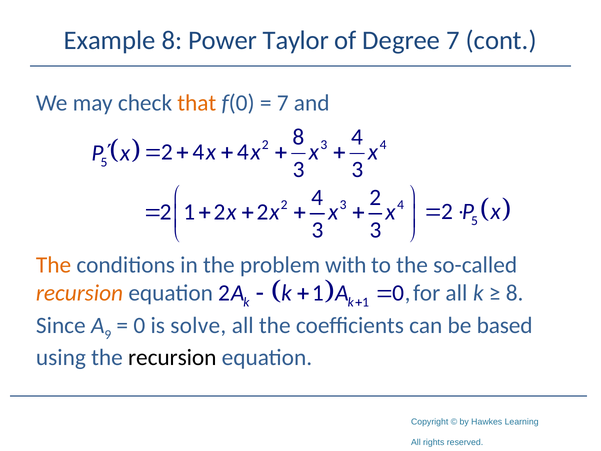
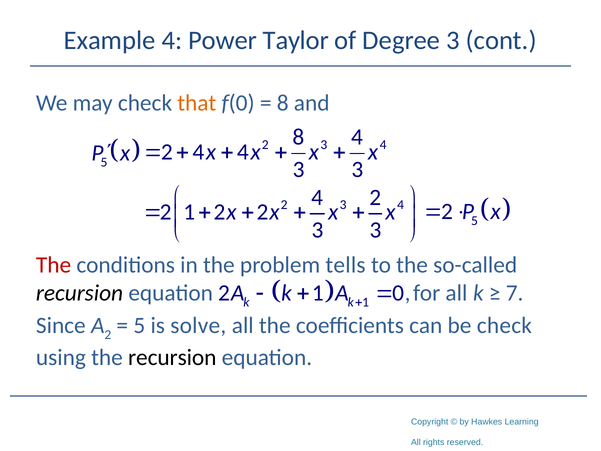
Example 8: 8 -> 4
Degree 7: 7 -> 3
7 at (283, 103): 7 -> 8
The at (54, 265) colour: orange -> red
with: with -> tells
recursion at (80, 293) colour: orange -> black
8 at (515, 293): 8 -> 7
9 at (108, 335): 9 -> 2
0 at (139, 326): 0 -> 5
be based: based -> check
